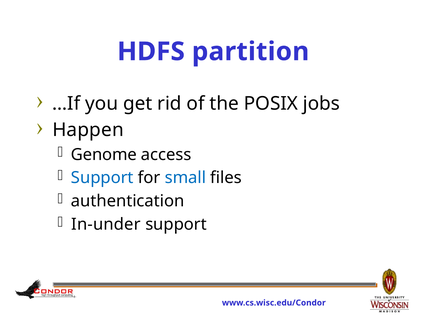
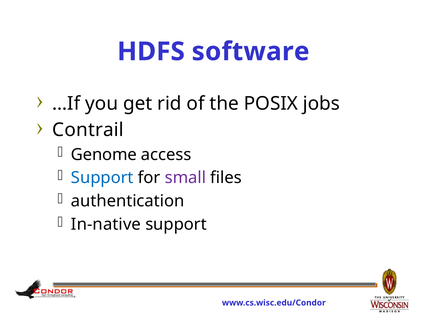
partition: partition -> software
Happen: Happen -> Contrail
small colour: blue -> purple
In-under: In-under -> In-native
